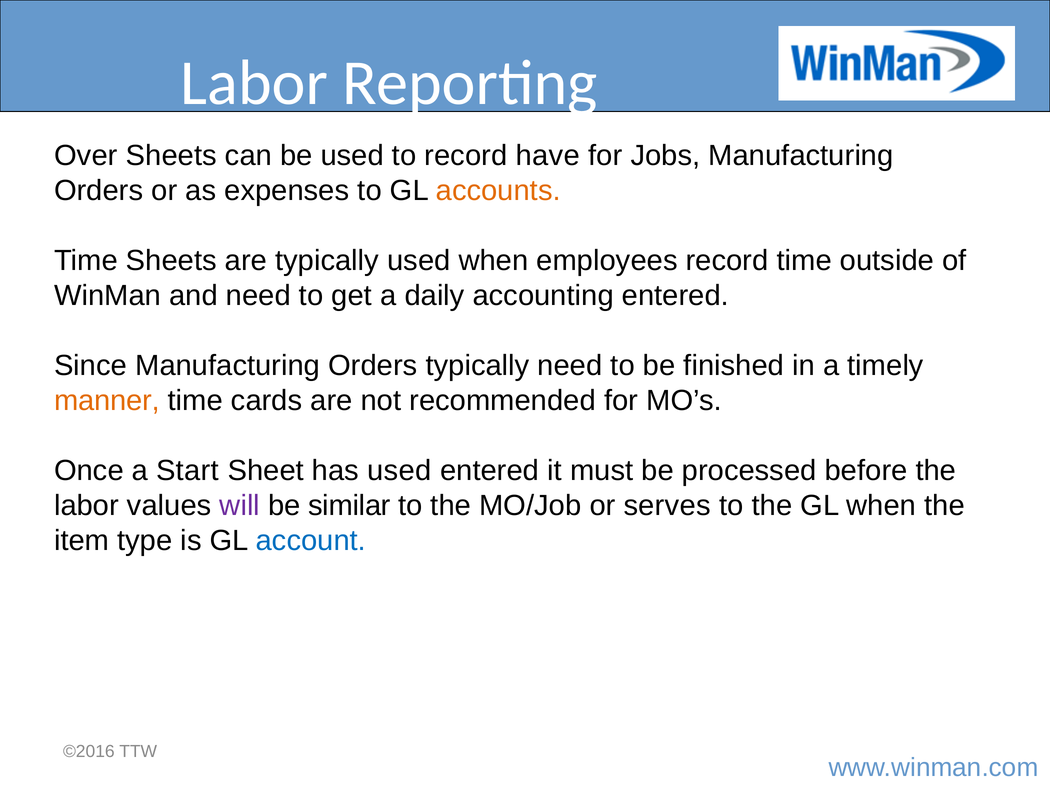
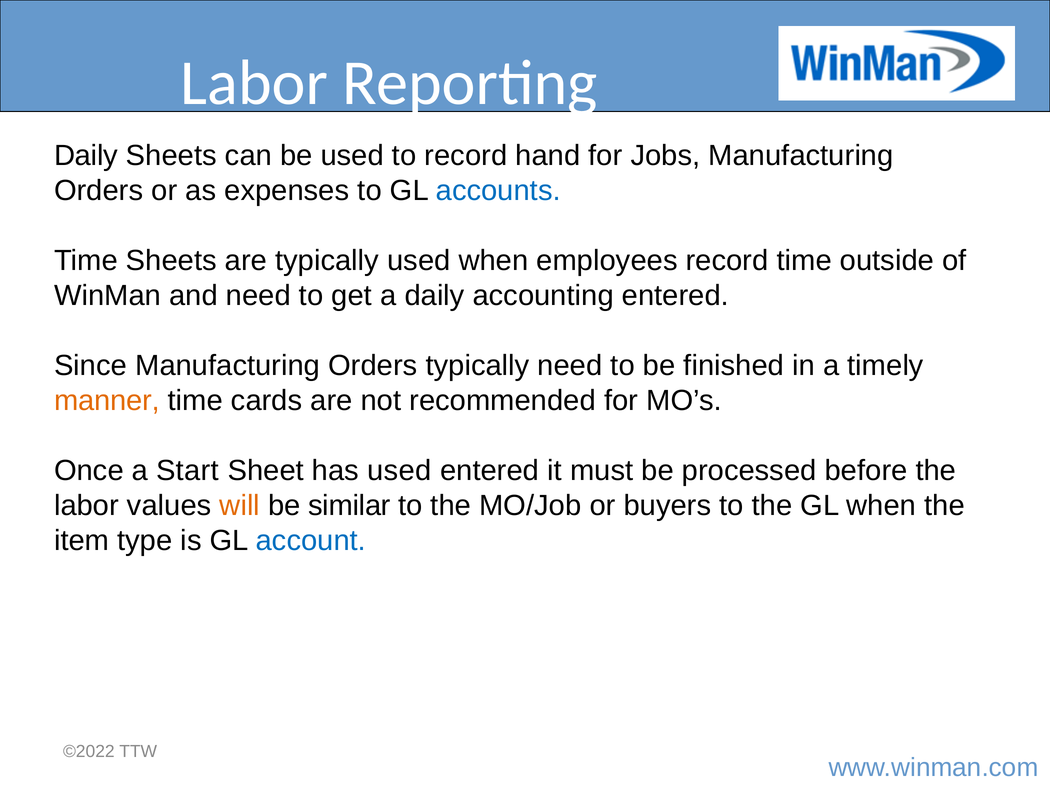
Over at (86, 156): Over -> Daily
have: have -> hand
accounts colour: orange -> blue
will colour: purple -> orange
serves: serves -> buyers
©2016: ©2016 -> ©2022
